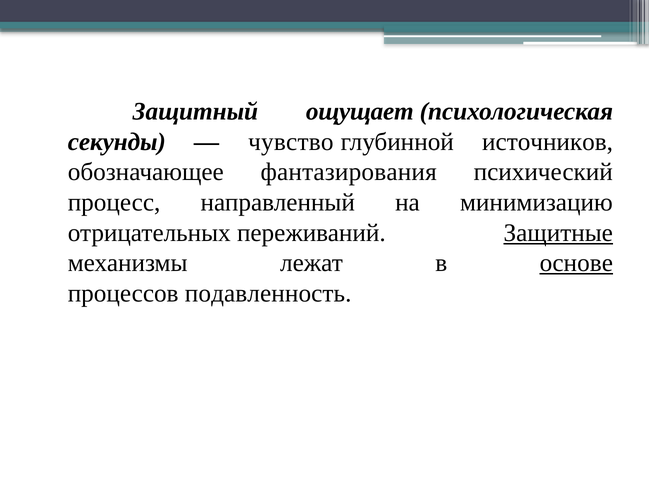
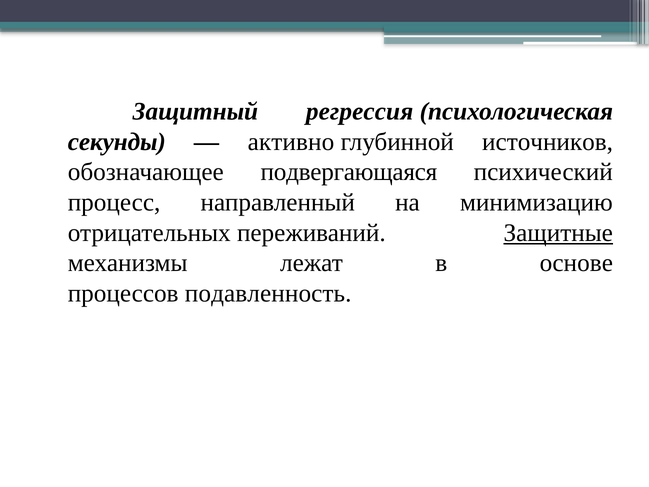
ощущает: ощущает -> регрессия
чувство: чувство -> активно
фантазирования: фантазирования -> подвергающаяся
основе underline: present -> none
